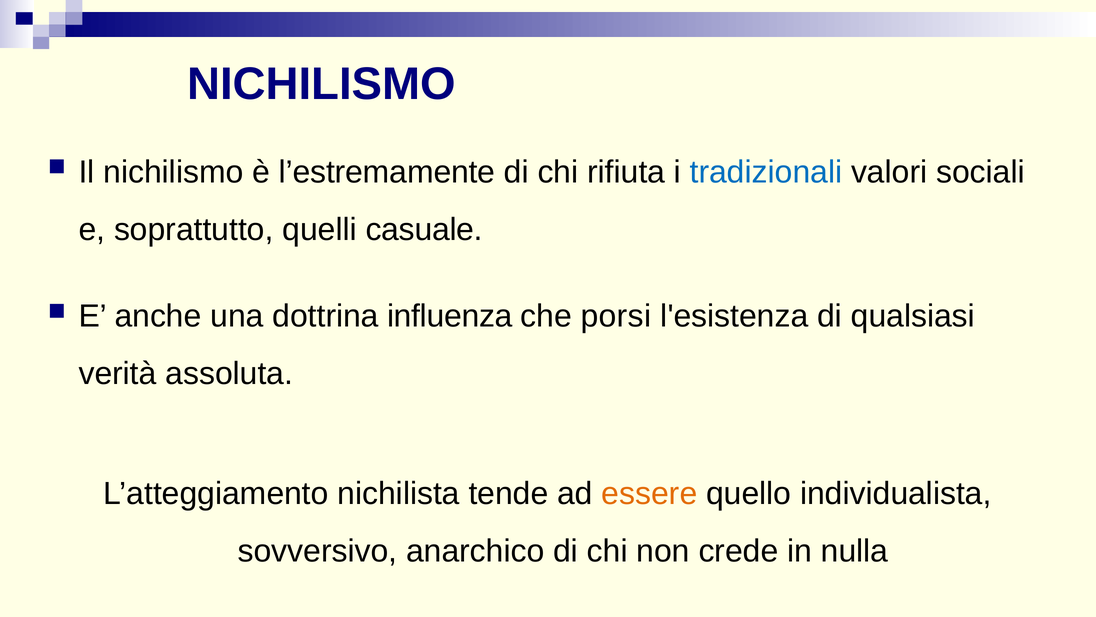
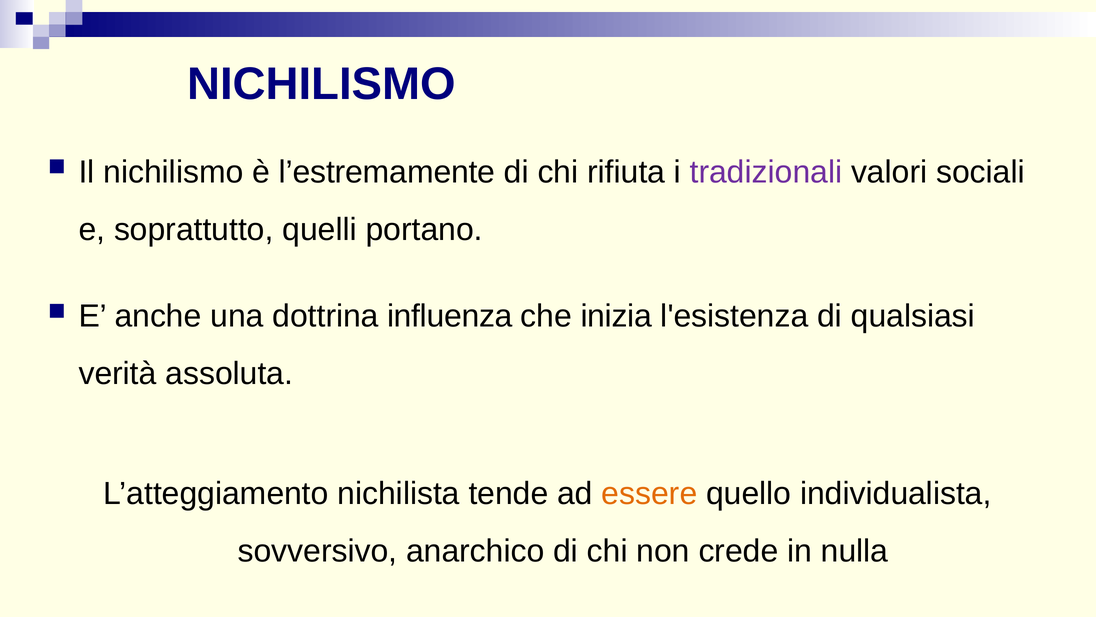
tradizionali colour: blue -> purple
casuale: casuale -> portano
porsi: porsi -> inizia
